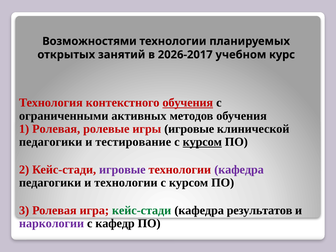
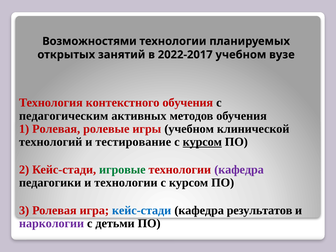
2026-2017: 2026-2017 -> 2022-2017
курс: курс -> вузе
обучения at (188, 103) underline: present -> none
ограниченными: ограниченными -> педагогическим
игры игровые: игровые -> учебном
педагогики at (51, 142): педагогики -> технологий
игровые at (122, 170) colour: purple -> green
кейс-стади at (142, 210) colour: green -> blue
кафедр: кафедр -> детьми
